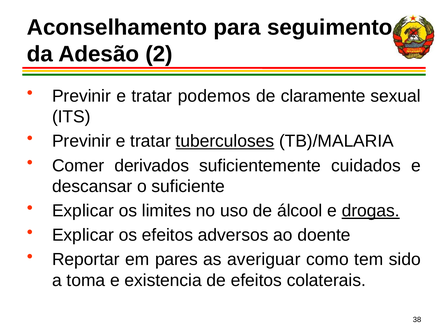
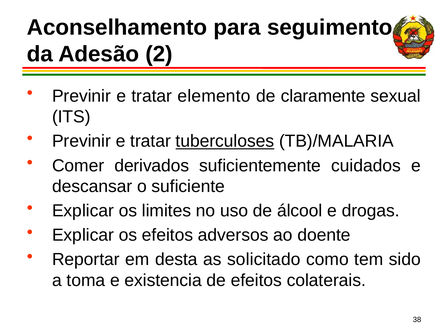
podemos: podemos -> elemento
drogas underline: present -> none
pares: pares -> desta
averiguar: averiguar -> solicitado
